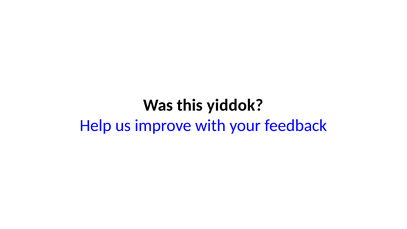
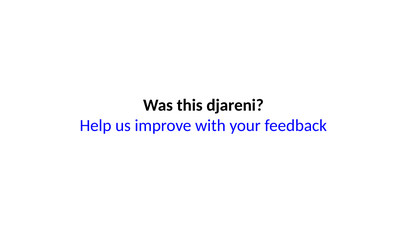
yiddok: yiddok -> djareni
